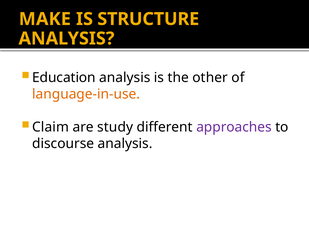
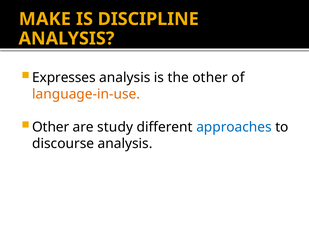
STRUCTURE: STRUCTURE -> DISCIPLINE
Education: Education -> Expresses
Claim at (51, 127): Claim -> Other
approaches colour: purple -> blue
